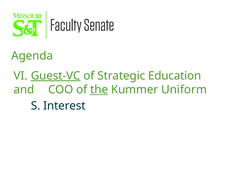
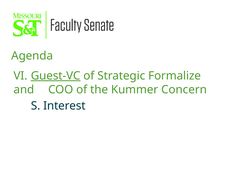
Education: Education -> Formalize
the underline: present -> none
Uniform: Uniform -> Concern
